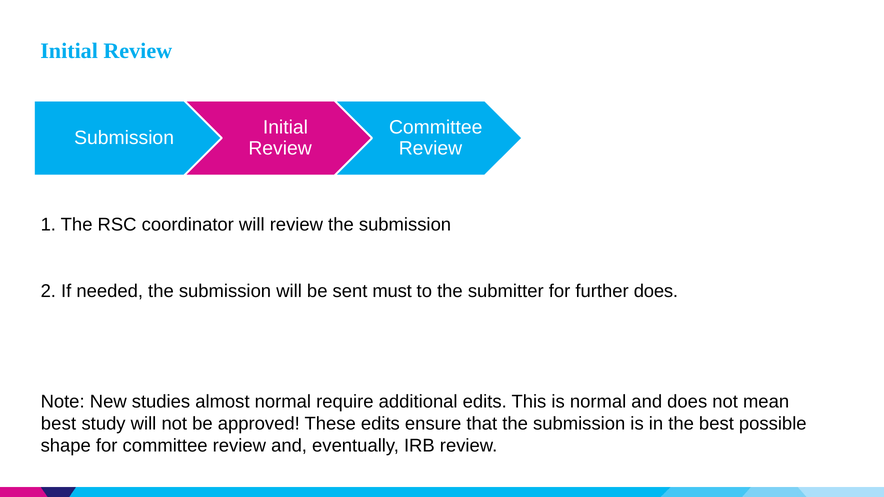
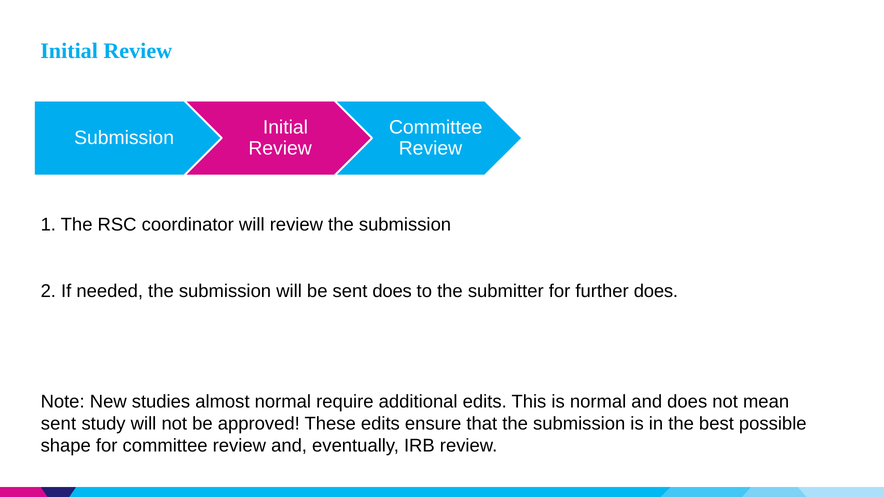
sent must: must -> does
best at (58, 424): best -> sent
